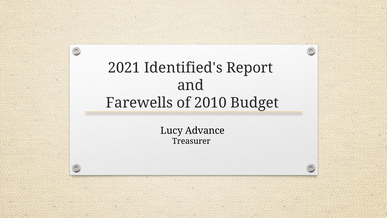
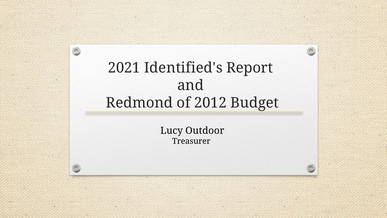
Farewells: Farewells -> Redmond
2010: 2010 -> 2012
Advance: Advance -> Outdoor
